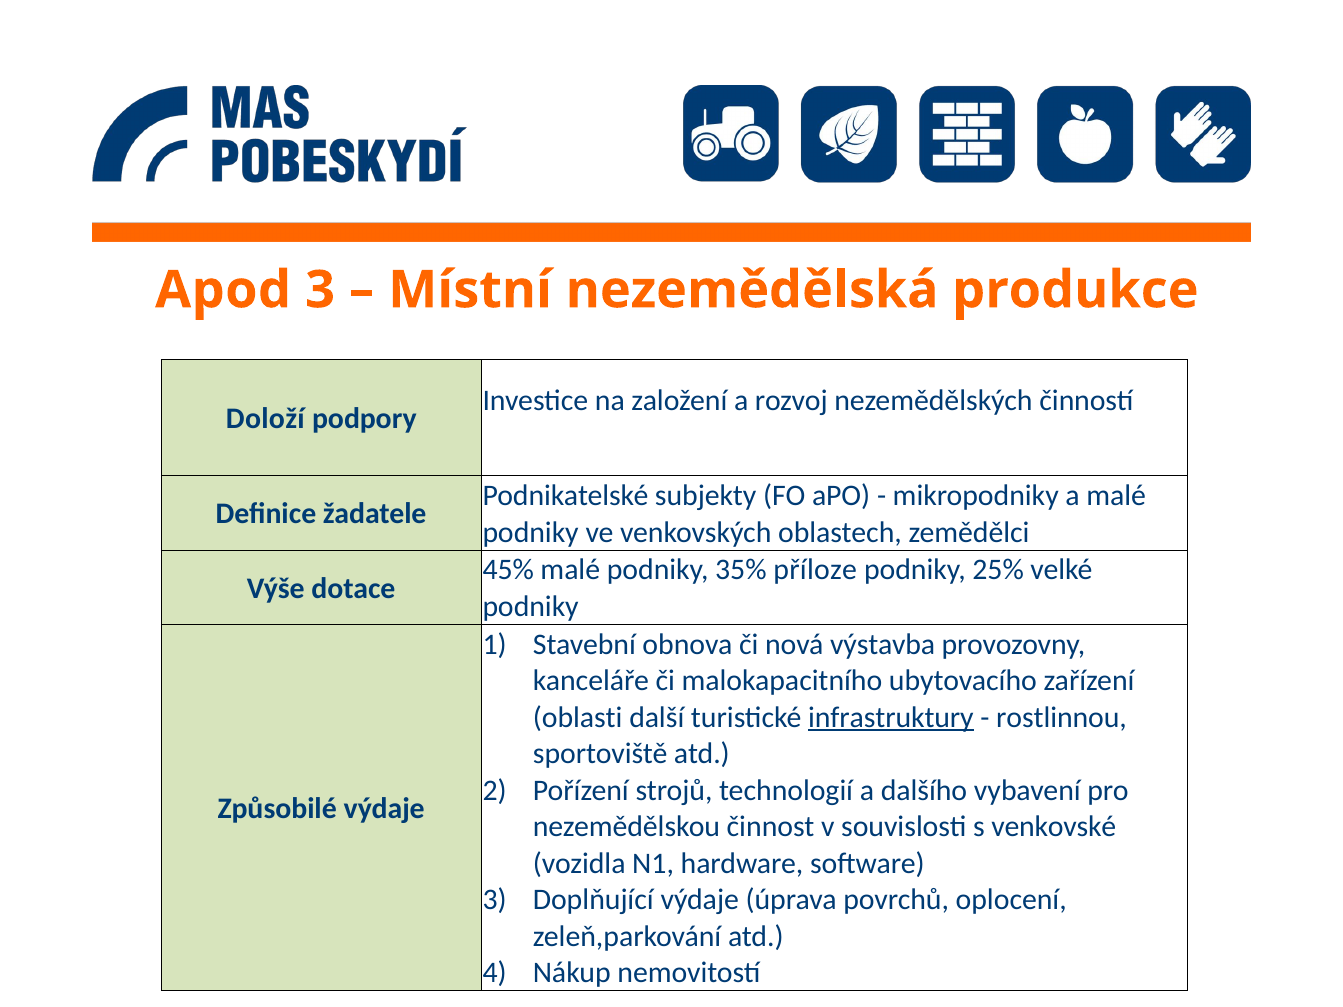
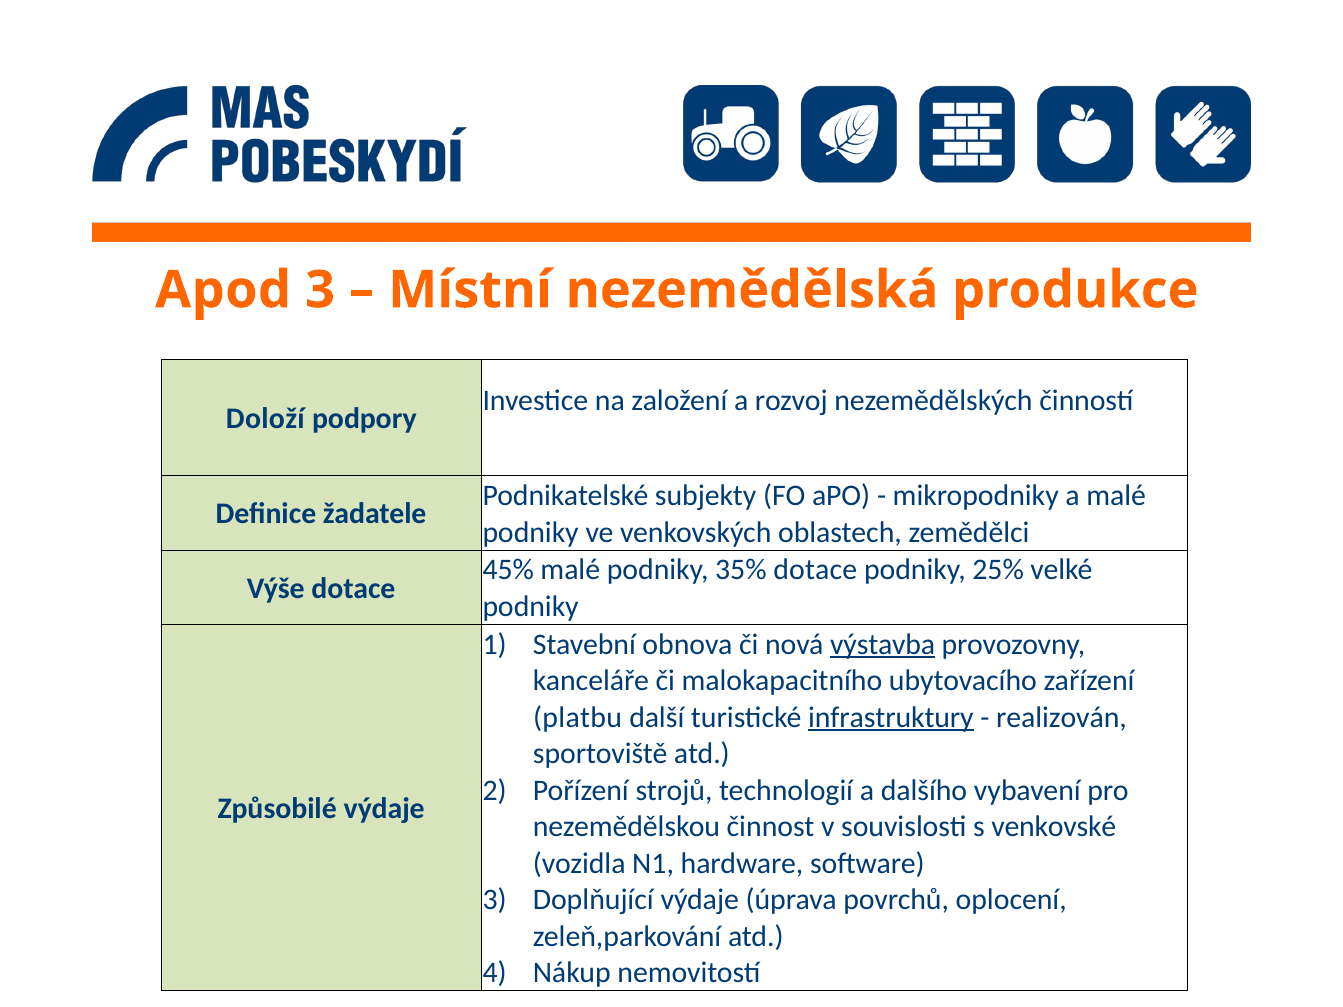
35% příloze: příloze -> dotace
výstavba underline: none -> present
oblasti: oblasti -> platbu
rostlinnou: rostlinnou -> realizován
